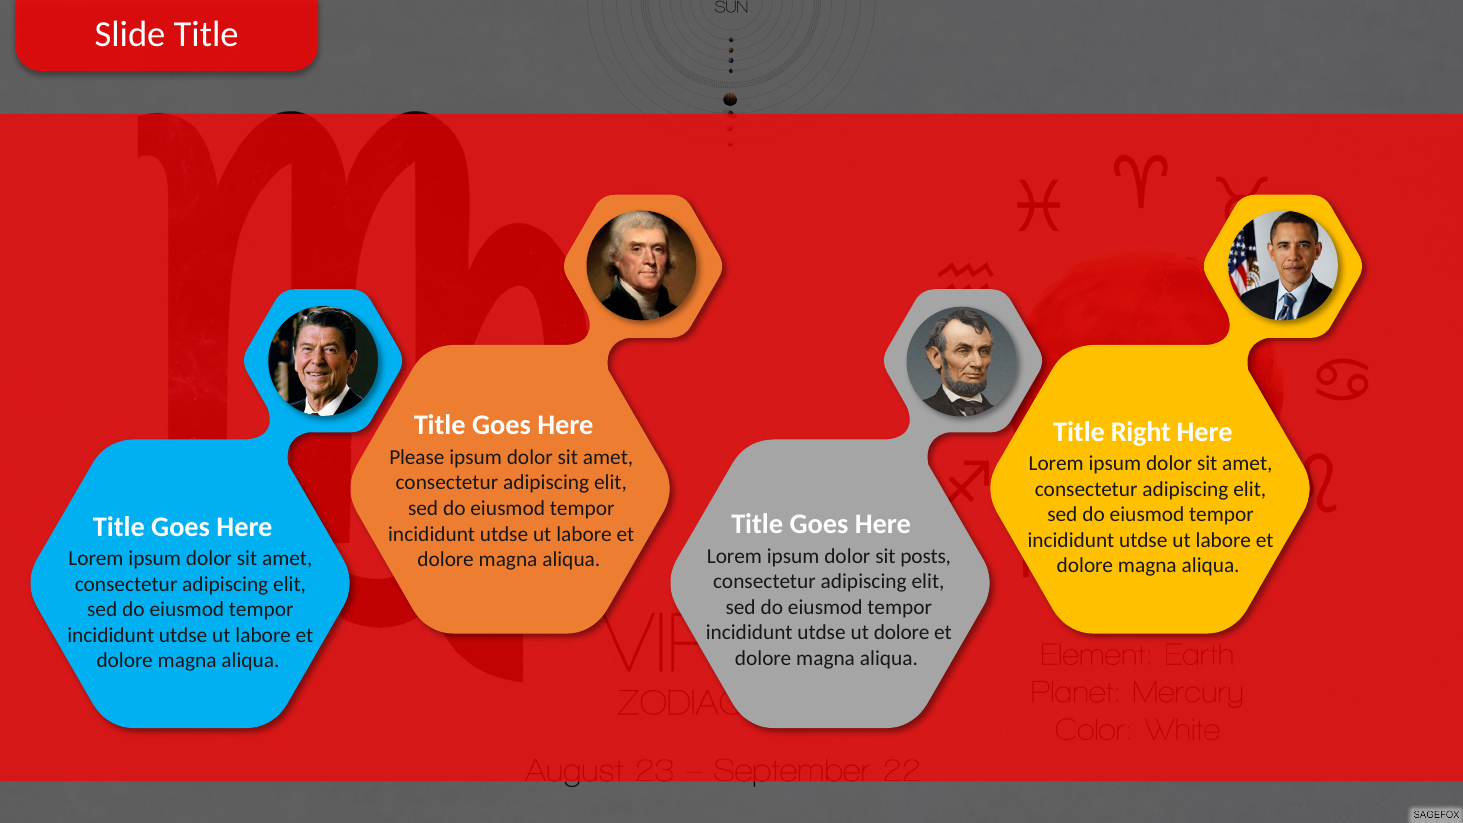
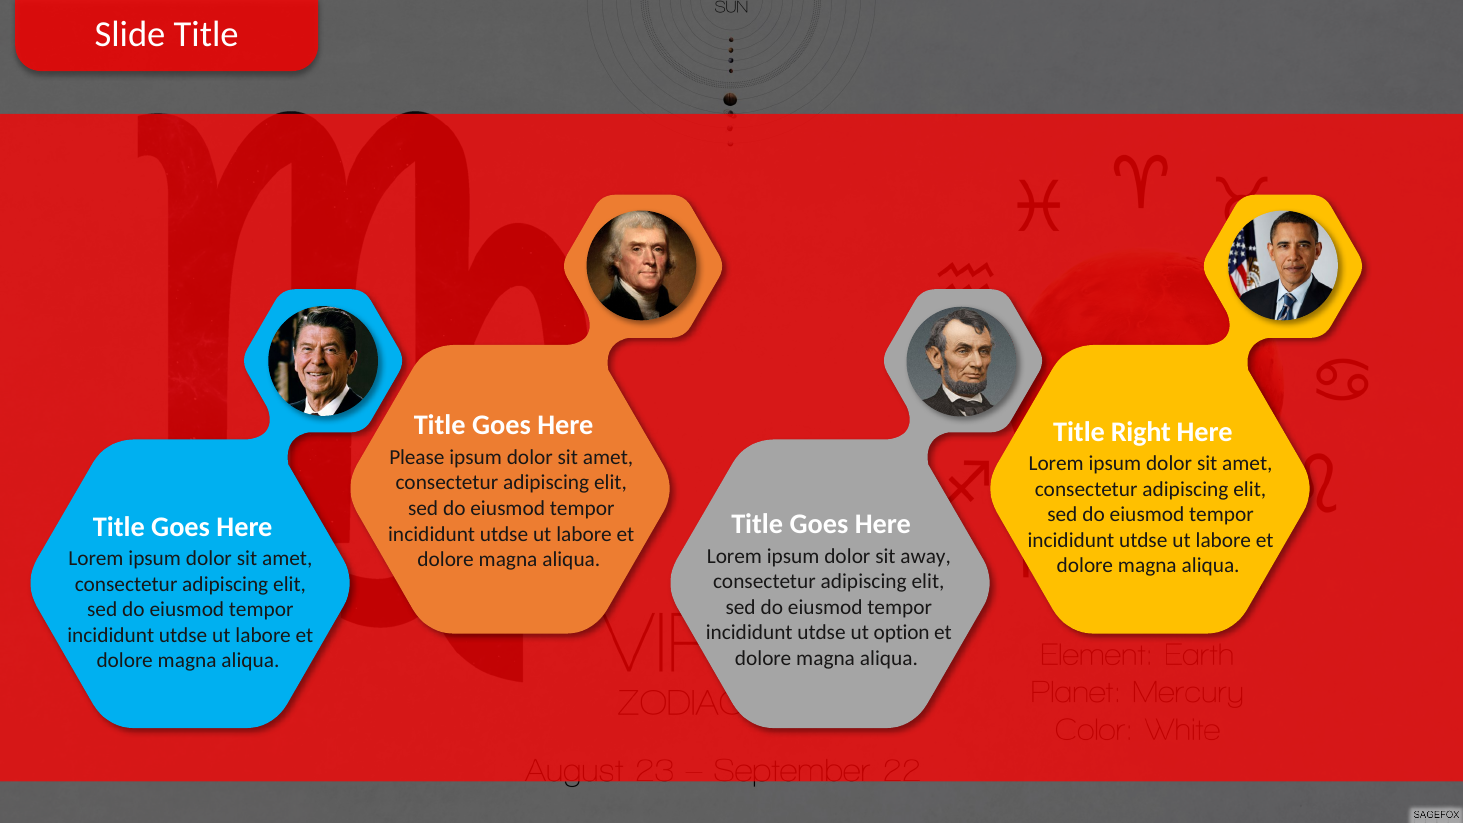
posts: posts -> away
ut dolore: dolore -> option
